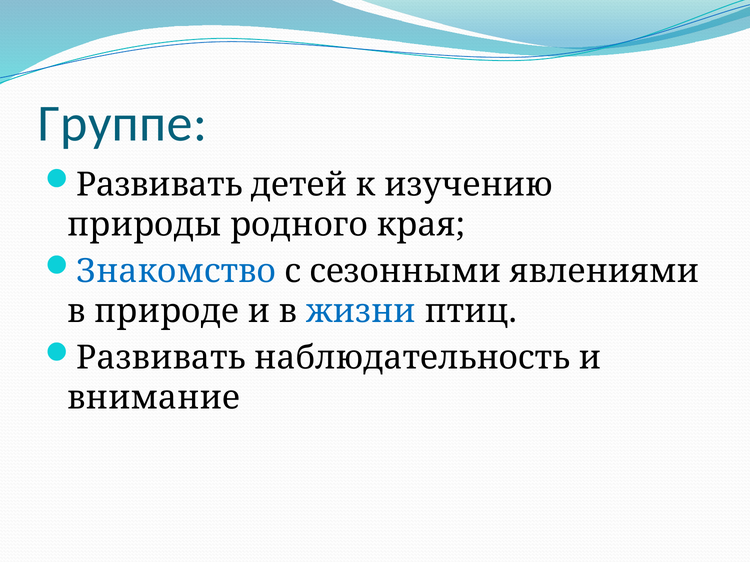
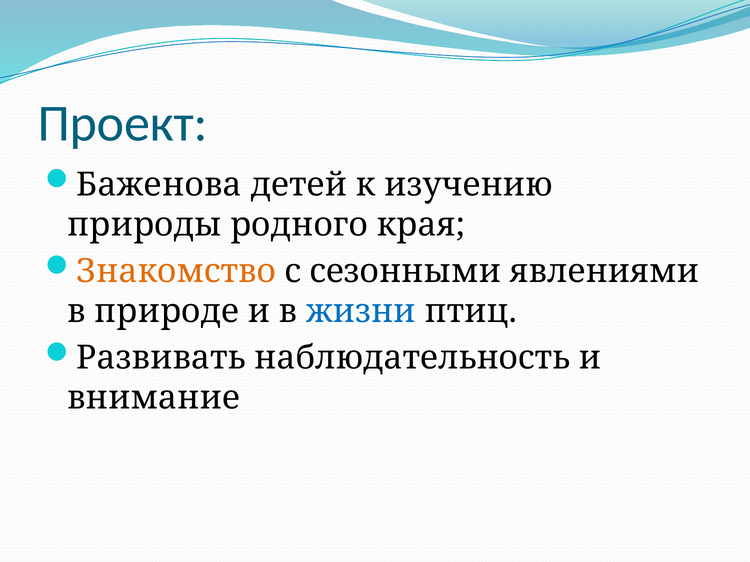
Группе: Группе -> Проект
Развивать at (159, 185): Развивать -> Баженова
Знакомство colour: blue -> orange
